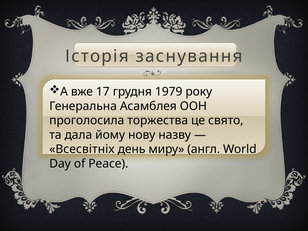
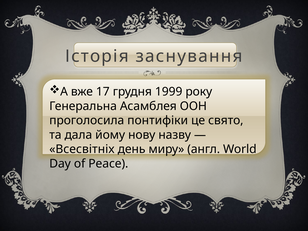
1979: 1979 -> 1999
торжества: торжества -> понтифіки
